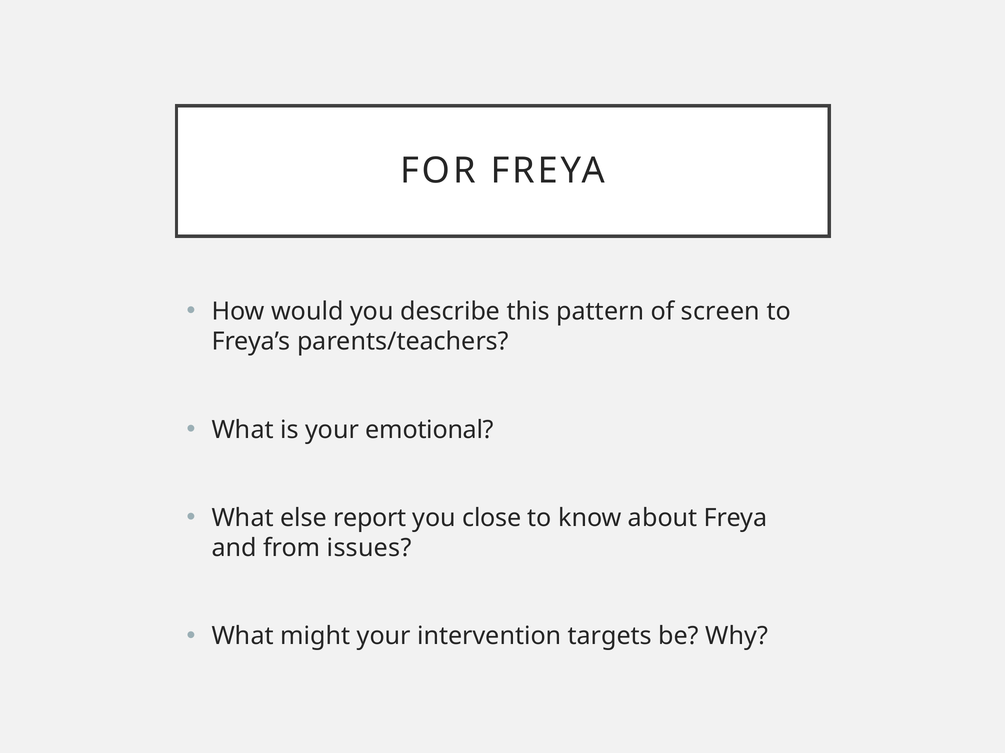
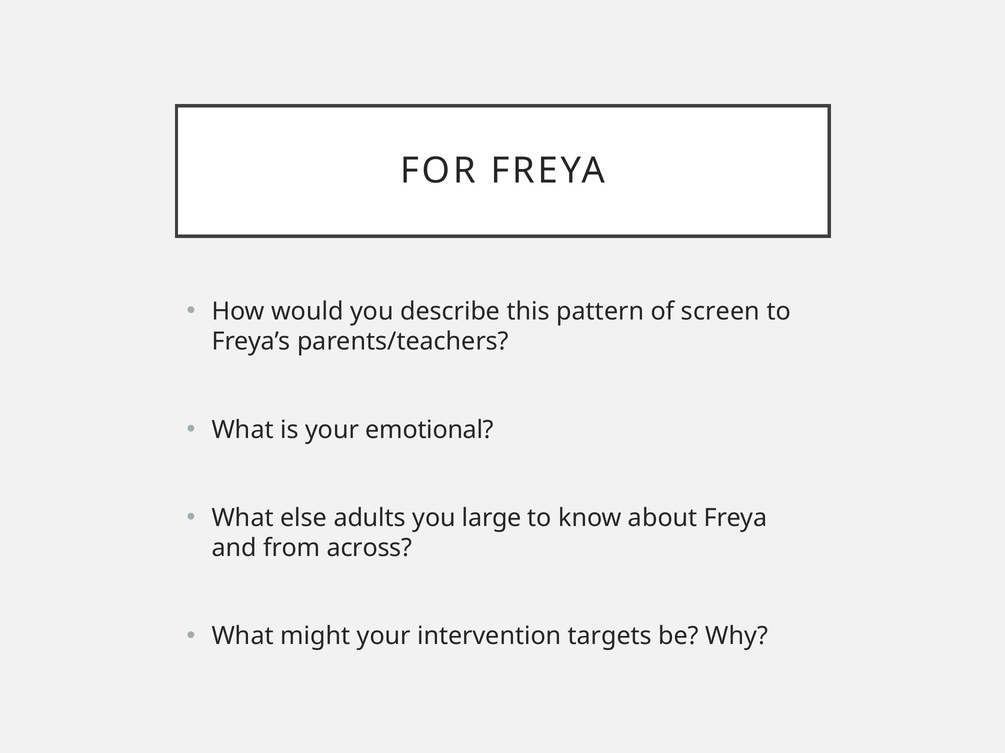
report: report -> adults
close: close -> large
issues: issues -> across
